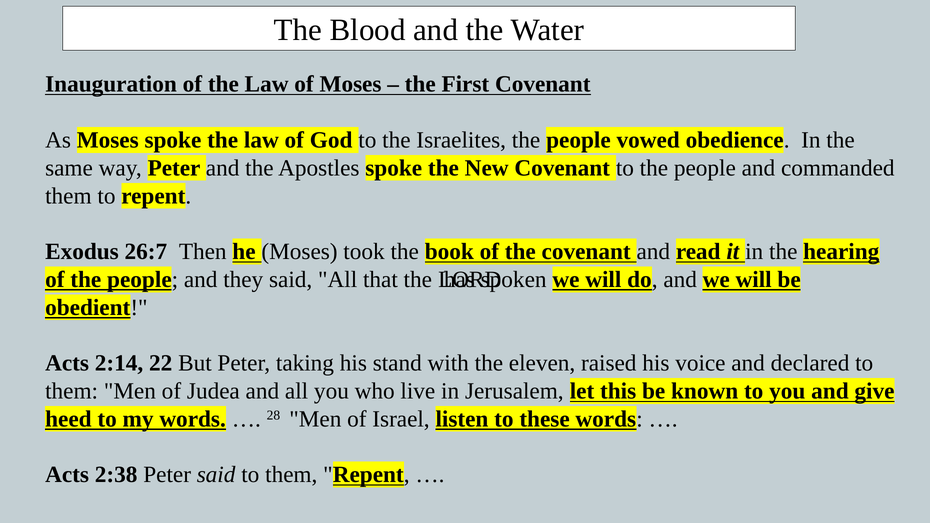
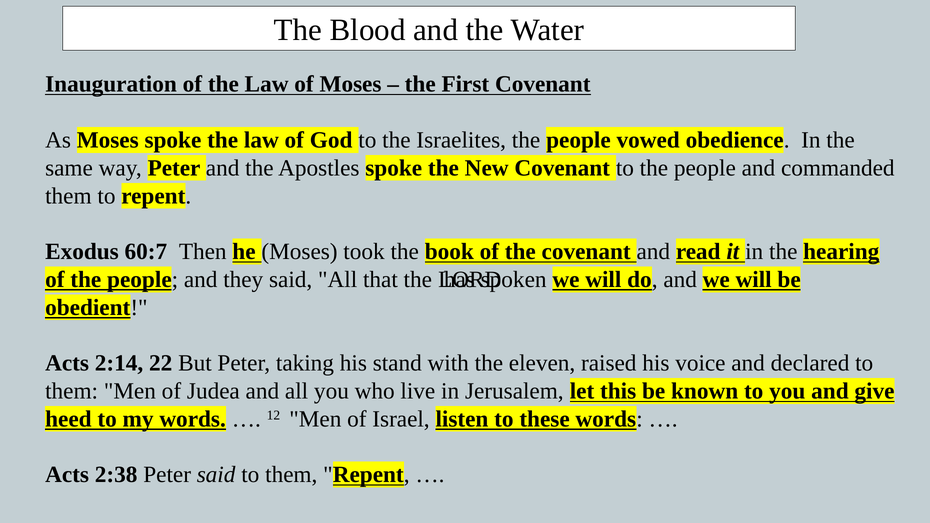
26:7: 26:7 -> 60:7
28: 28 -> 12
